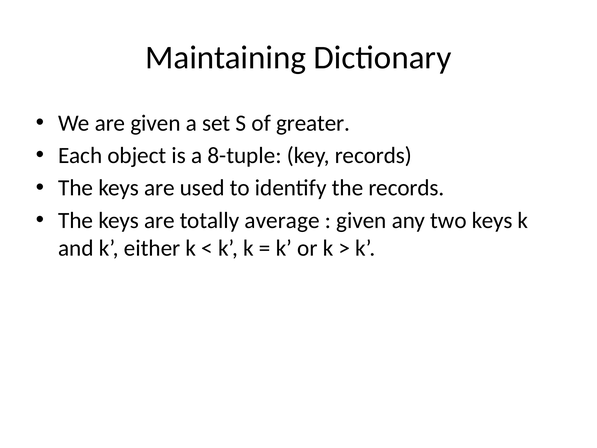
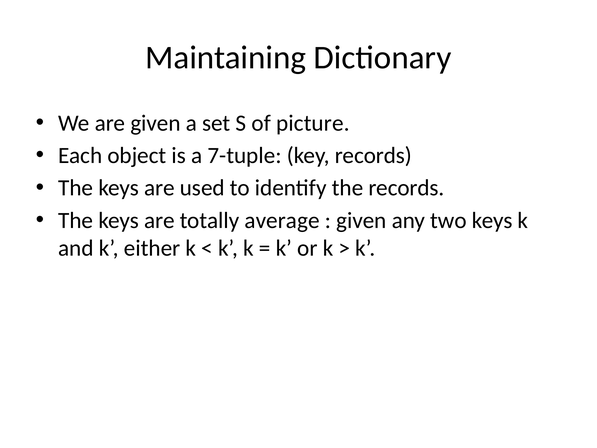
greater: greater -> picture
8-tuple: 8-tuple -> 7-tuple
